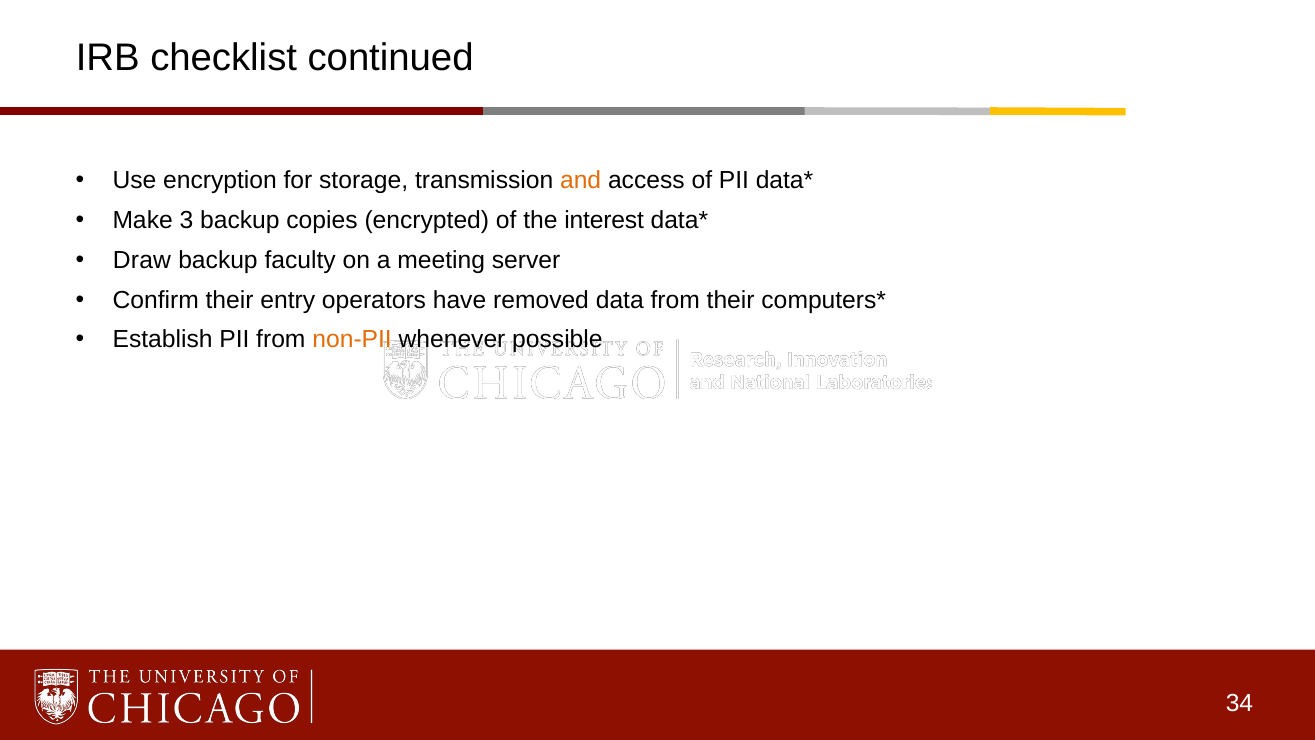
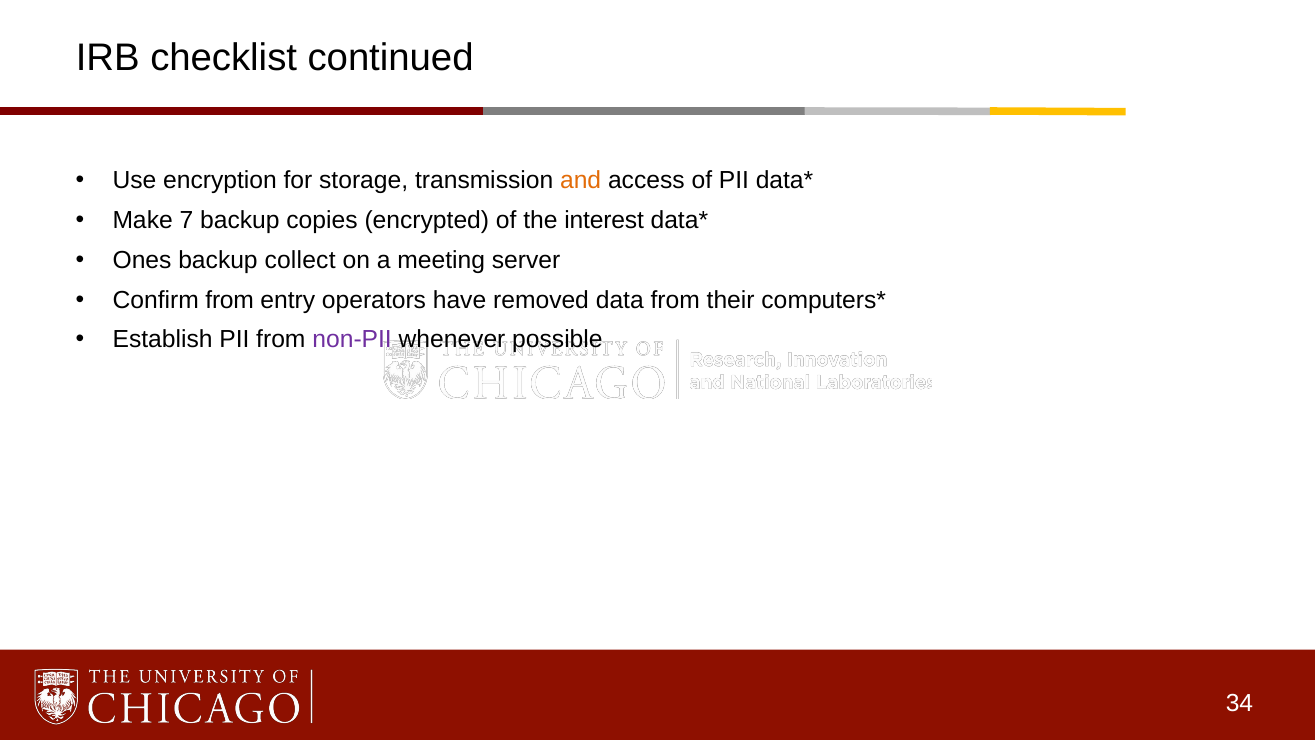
3: 3 -> 7
Draw: Draw -> Ones
faculty: faculty -> collect
Confirm their: their -> from
non-PII colour: orange -> purple
